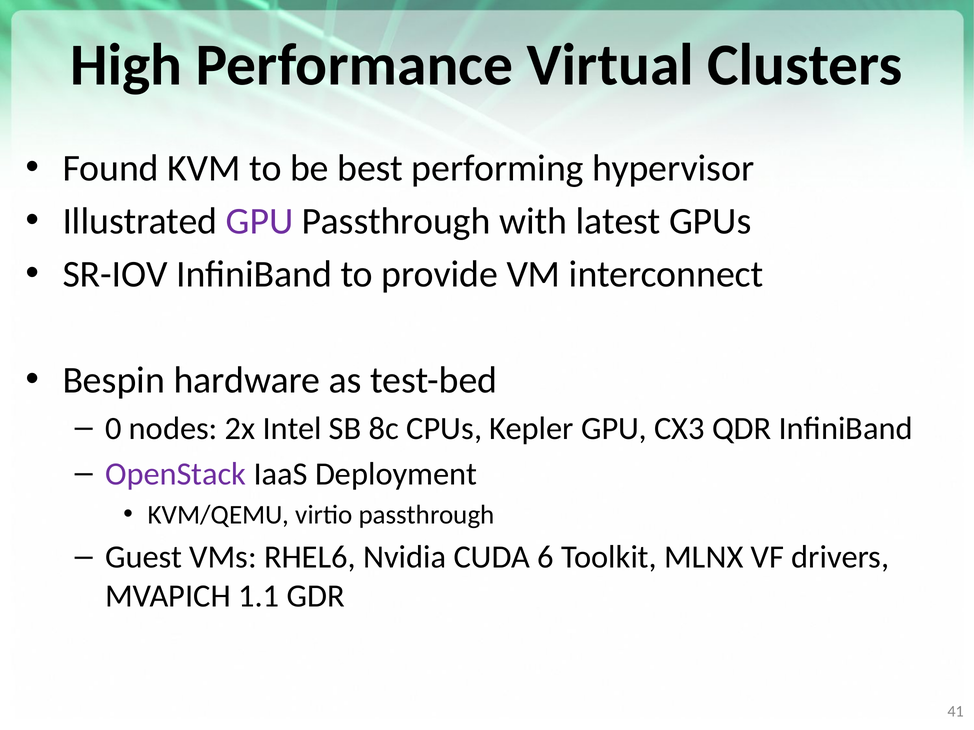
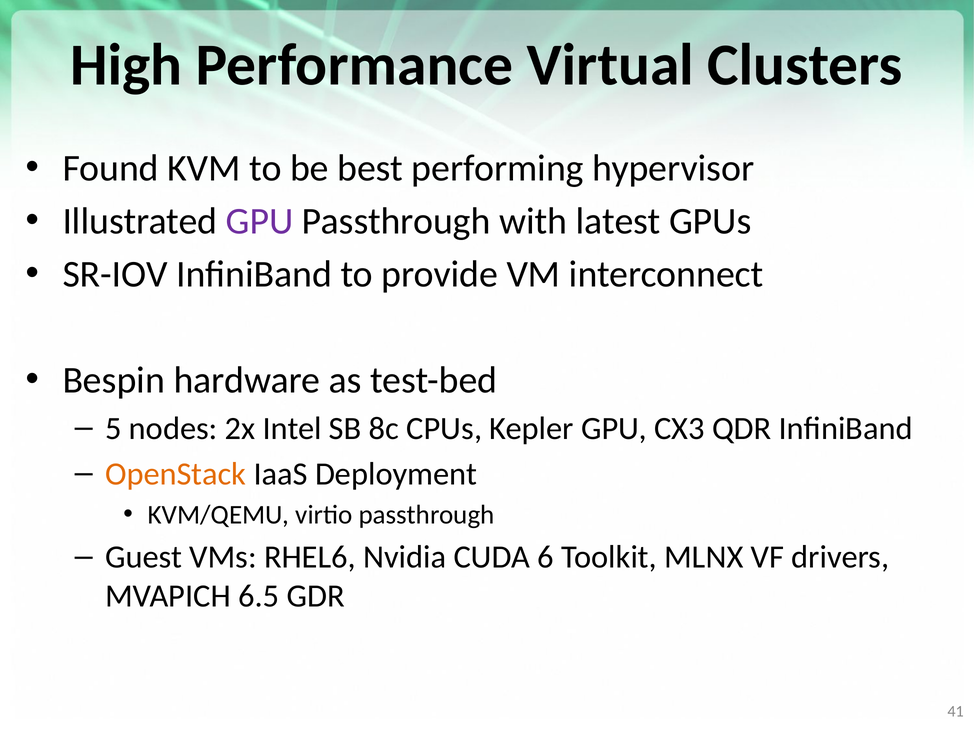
0: 0 -> 5
OpenStack colour: purple -> orange
1.1: 1.1 -> 6.5
